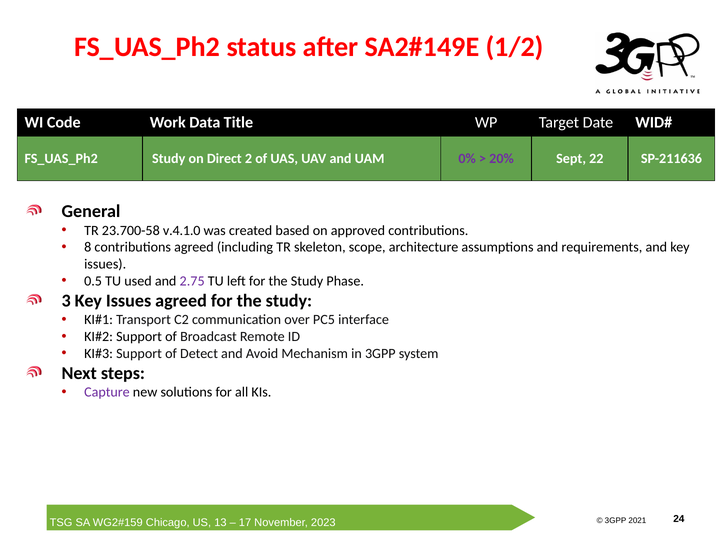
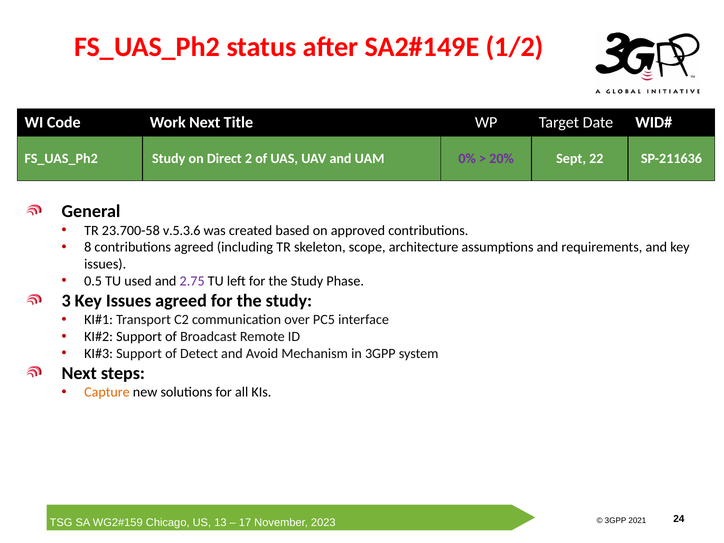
Work Data: Data -> Next
v.4.1.0: v.4.1.0 -> v.5.3.6
Capture colour: purple -> orange
